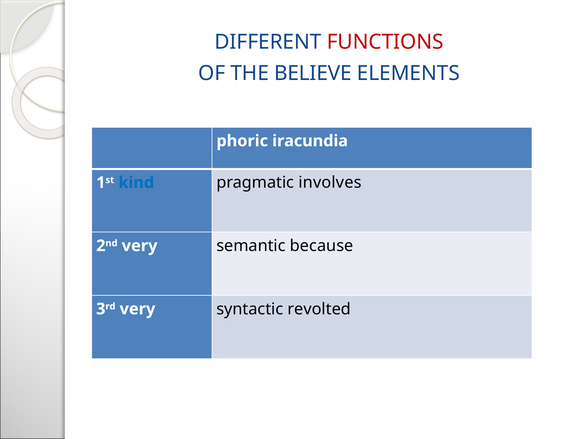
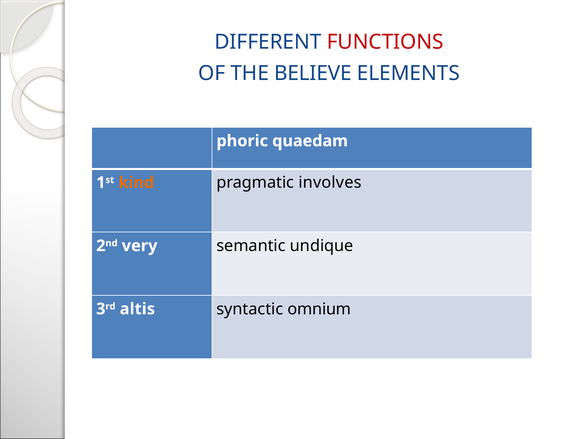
iracundia: iracundia -> quaedam
kind colour: blue -> orange
because: because -> undique
3rd very: very -> altis
revolted: revolted -> omnium
